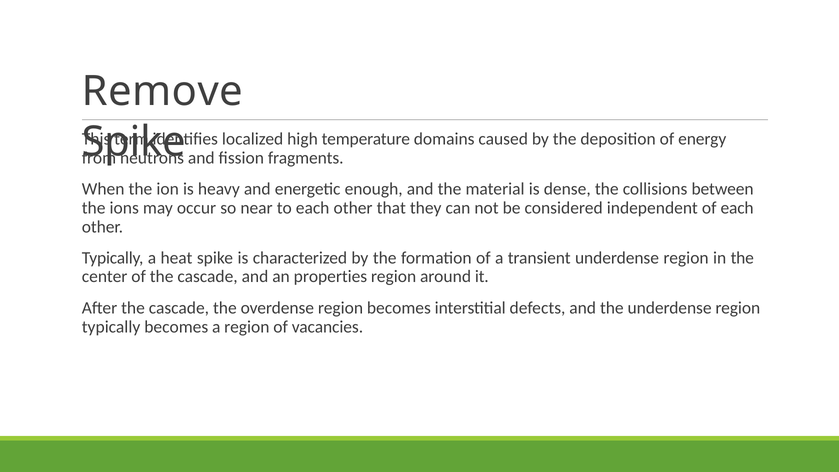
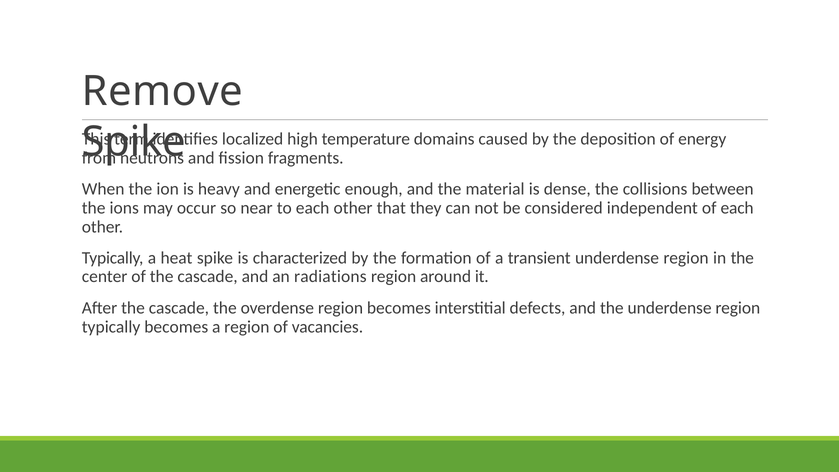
properties: properties -> radiations
